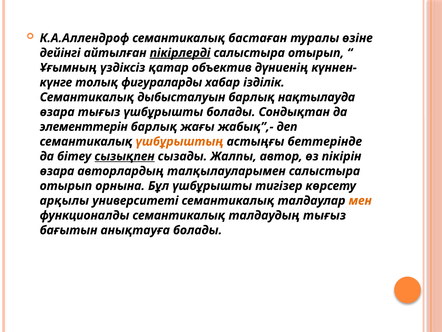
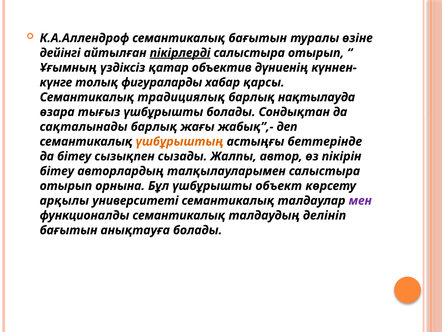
семантикалық бастаған: бастаған -> бағытын
ізділік: ізділік -> қарсы
дыбысталуын: дыбысталуын -> традициялық
элементтерін: элементтерін -> сақталынады
сызықпен underline: present -> none
өзара at (57, 171): өзара -> бітеу
тигізер: тигізер -> объект
мен colour: orange -> purple
талдаудың тығыз: тығыз -> делініп
